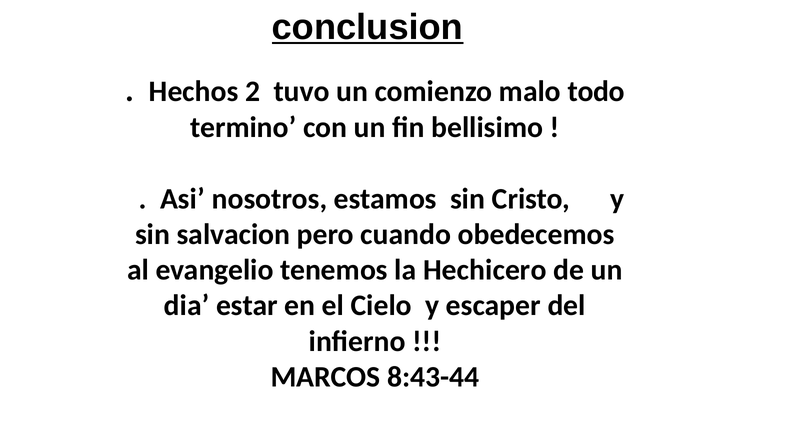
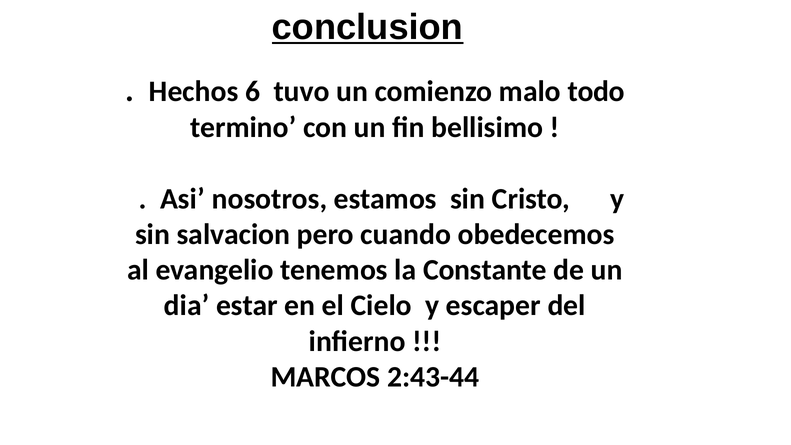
2: 2 -> 6
Hechicero: Hechicero -> Constante
8:43-44: 8:43-44 -> 2:43-44
